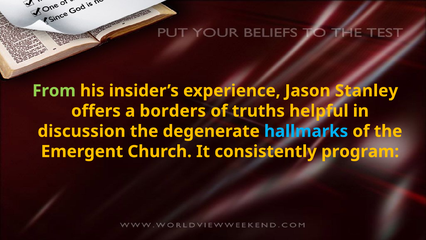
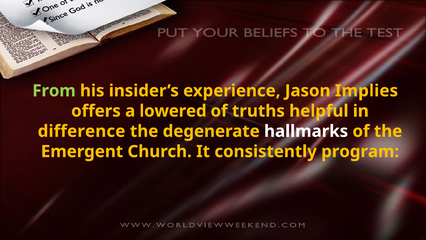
Stanley: Stanley -> Implies
borders: borders -> lowered
discussion: discussion -> difference
hallmarks colour: light blue -> white
